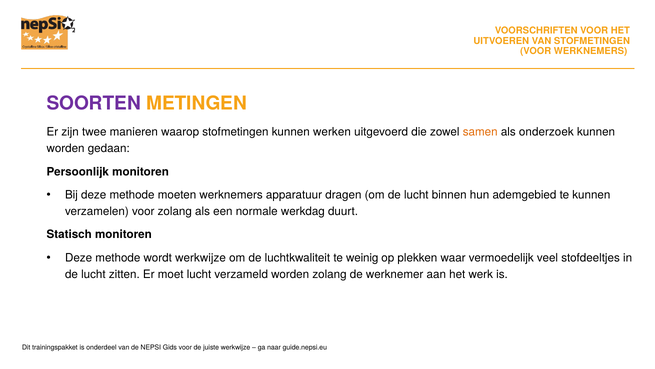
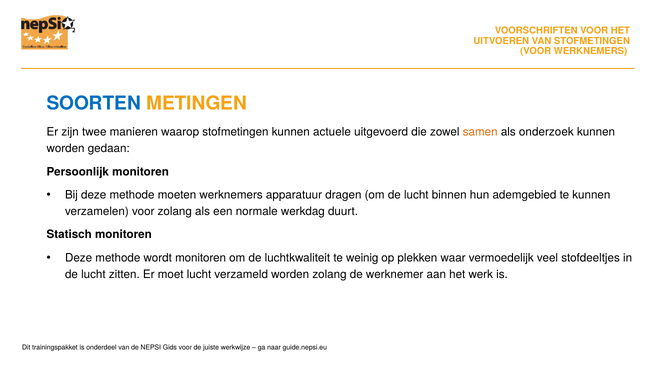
SOORTEN colour: purple -> blue
werken: werken -> actuele
wordt werkwijze: werkwijze -> monitoren
